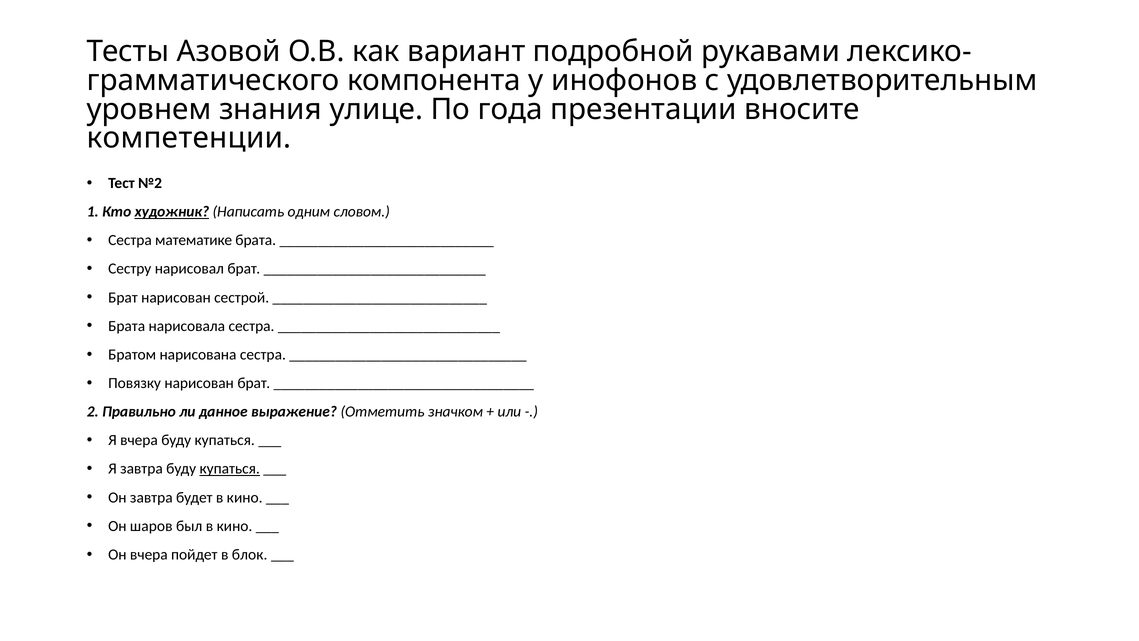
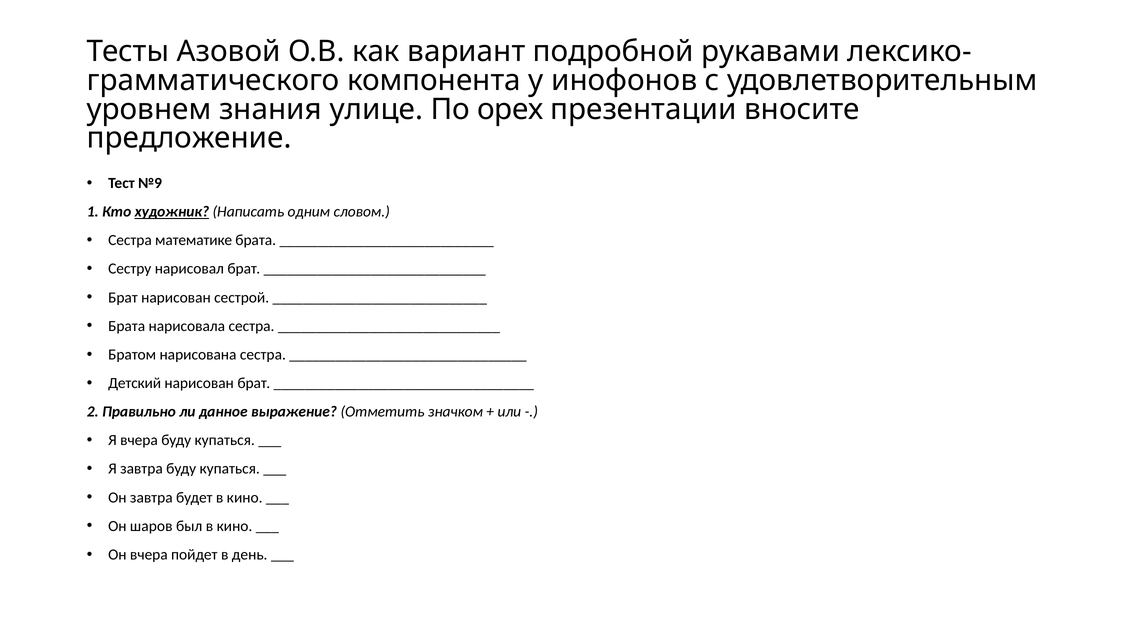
года: года -> орех
компетенции: компетенции -> предложение
№2: №2 -> №9
Повязку: Повязку -> Детский
купаться at (230, 469) underline: present -> none
блок: блок -> день
